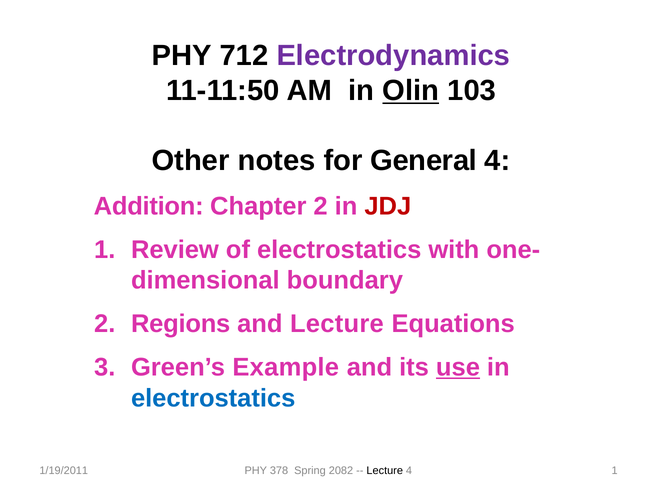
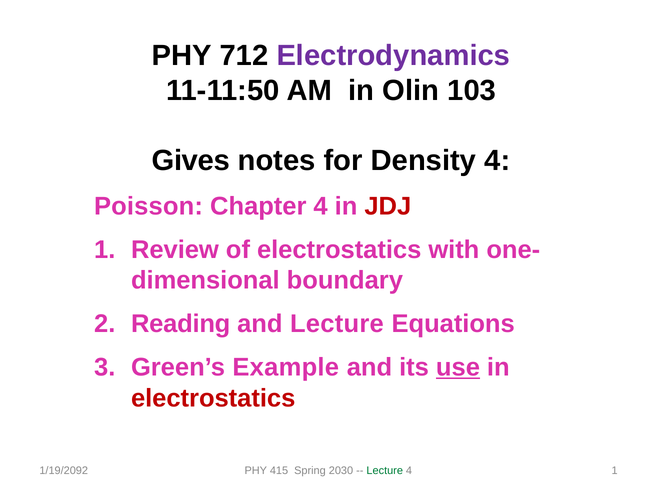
Olin underline: present -> none
Other: Other -> Gives
General: General -> Density
Addition: Addition -> Poisson
Chapter 2: 2 -> 4
Regions: Regions -> Reading
electrostatics at (213, 398) colour: blue -> red
1/19/2011: 1/19/2011 -> 1/19/2092
378: 378 -> 415
2082: 2082 -> 2030
Lecture at (385, 471) colour: black -> green
